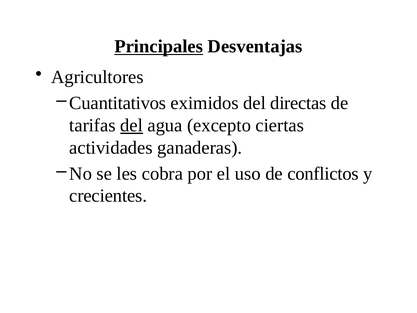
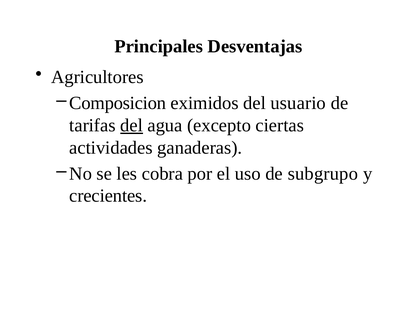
Principales underline: present -> none
Cuantitativos: Cuantitativos -> Composicion
directas: directas -> usuario
conflictos: conflictos -> subgrupo
